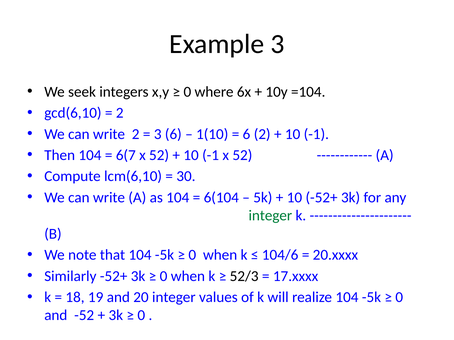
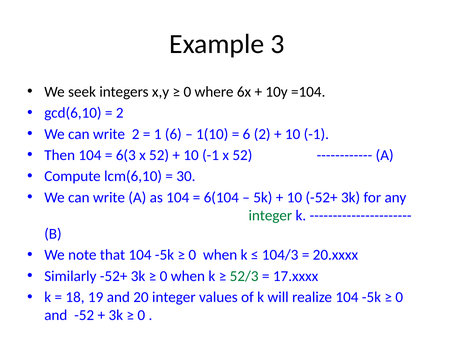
3 at (158, 134): 3 -> 1
6(7: 6(7 -> 6(3
104/6: 104/6 -> 104/3
52/3 colour: black -> green
